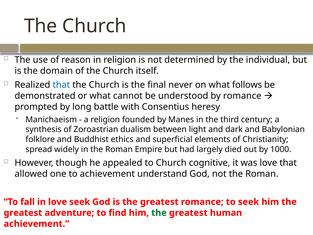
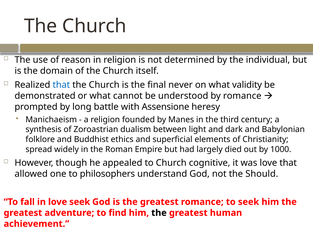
follows: follows -> validity
Consentius: Consentius -> Assensione
to achievement: achievement -> philosophers
not the Roman: Roman -> Should
the at (159, 213) colour: green -> black
